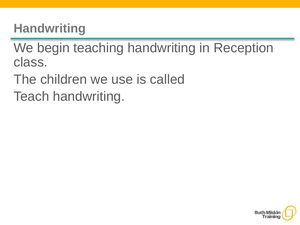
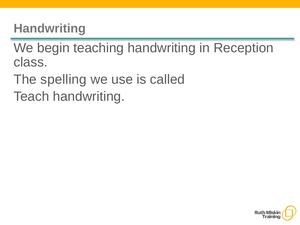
children: children -> spelling
